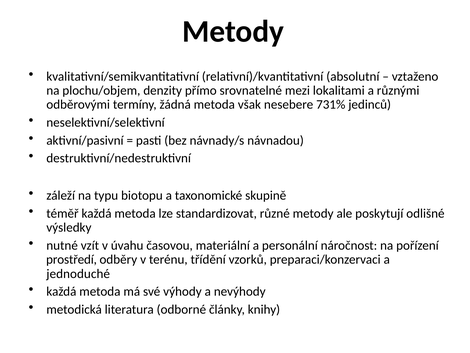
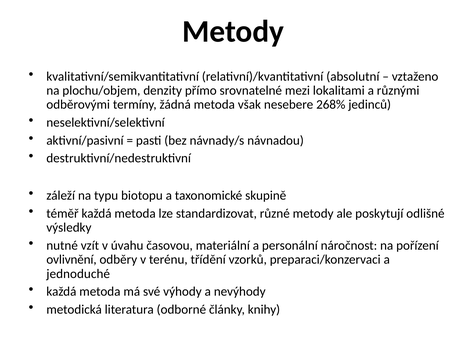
731%: 731% -> 268%
prostředí: prostředí -> ovlivnění
